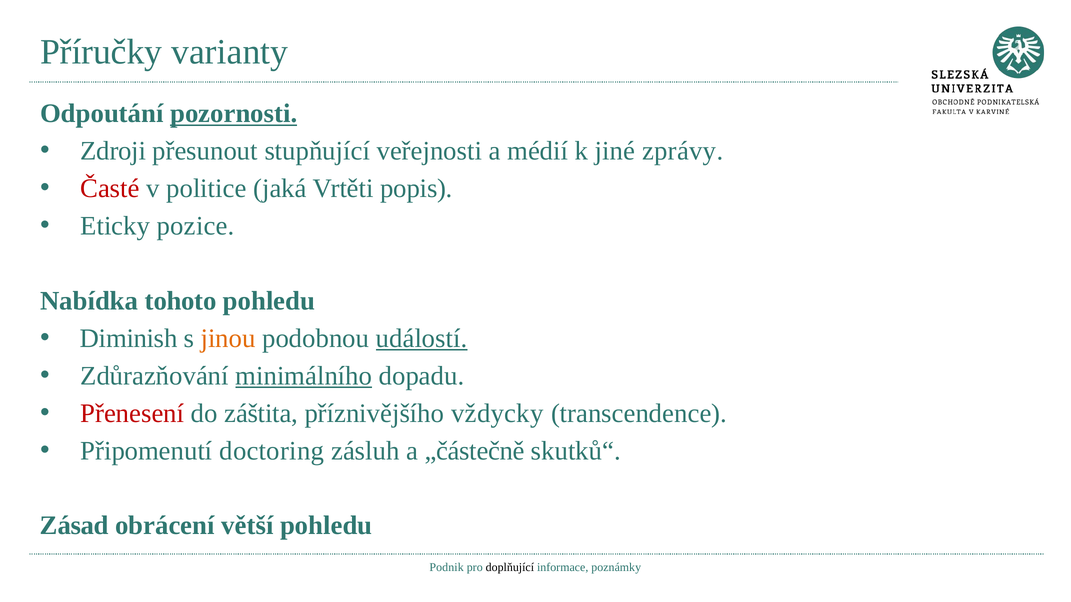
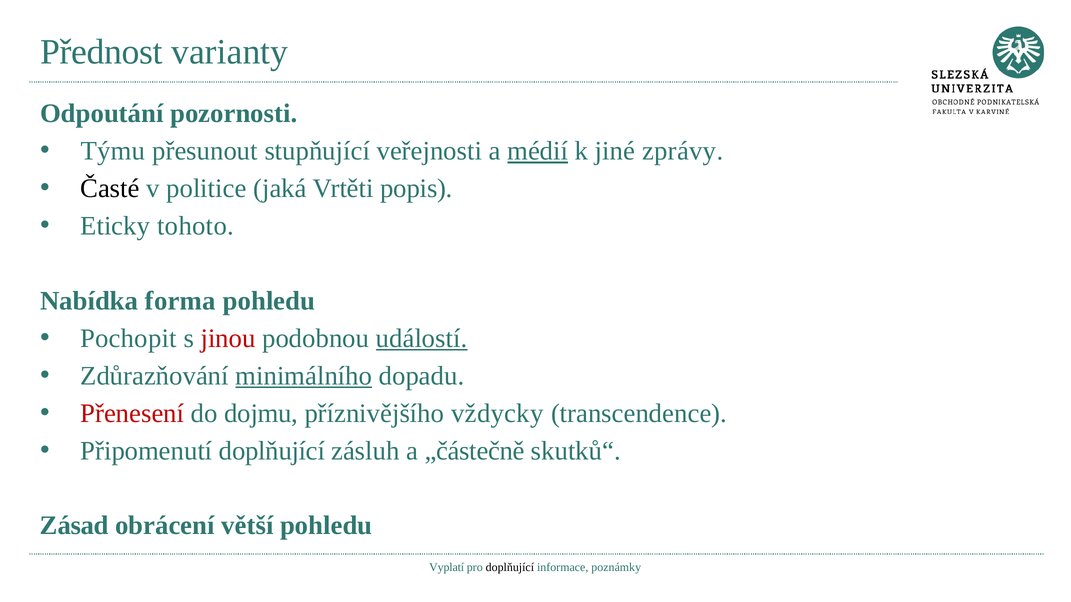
Příručky: Příručky -> Přednost
pozornosti underline: present -> none
Zdroji: Zdroji -> Týmu
médií underline: none -> present
Časté colour: red -> black
pozice: pozice -> tohoto
tohoto: tohoto -> forma
Diminish: Diminish -> Pochopit
jinou colour: orange -> red
záštita: záštita -> dojmu
Připomenutí doctoring: doctoring -> doplňující
Podnik: Podnik -> Vyplatí
